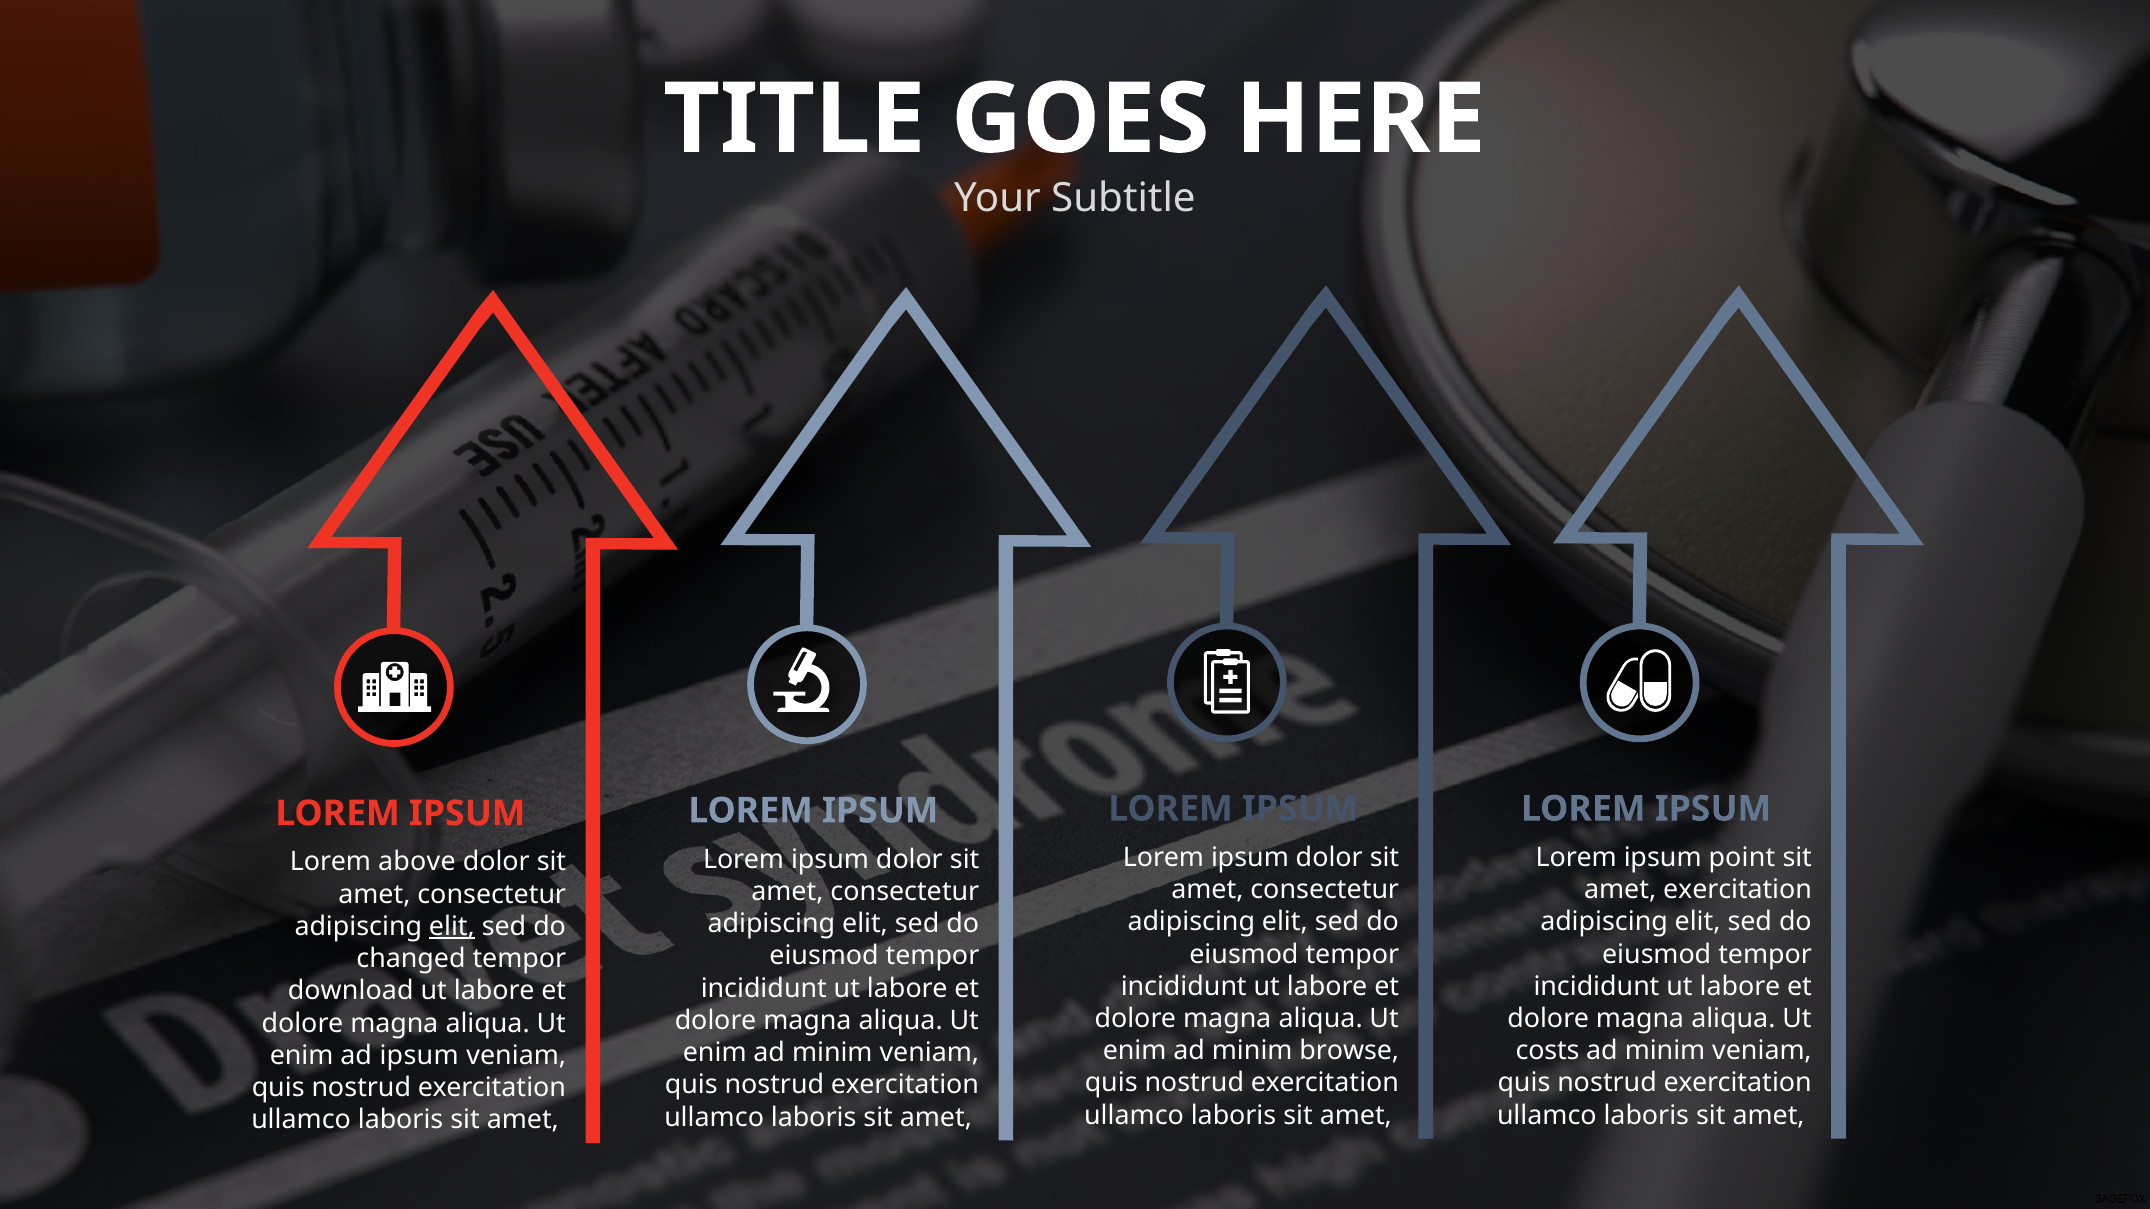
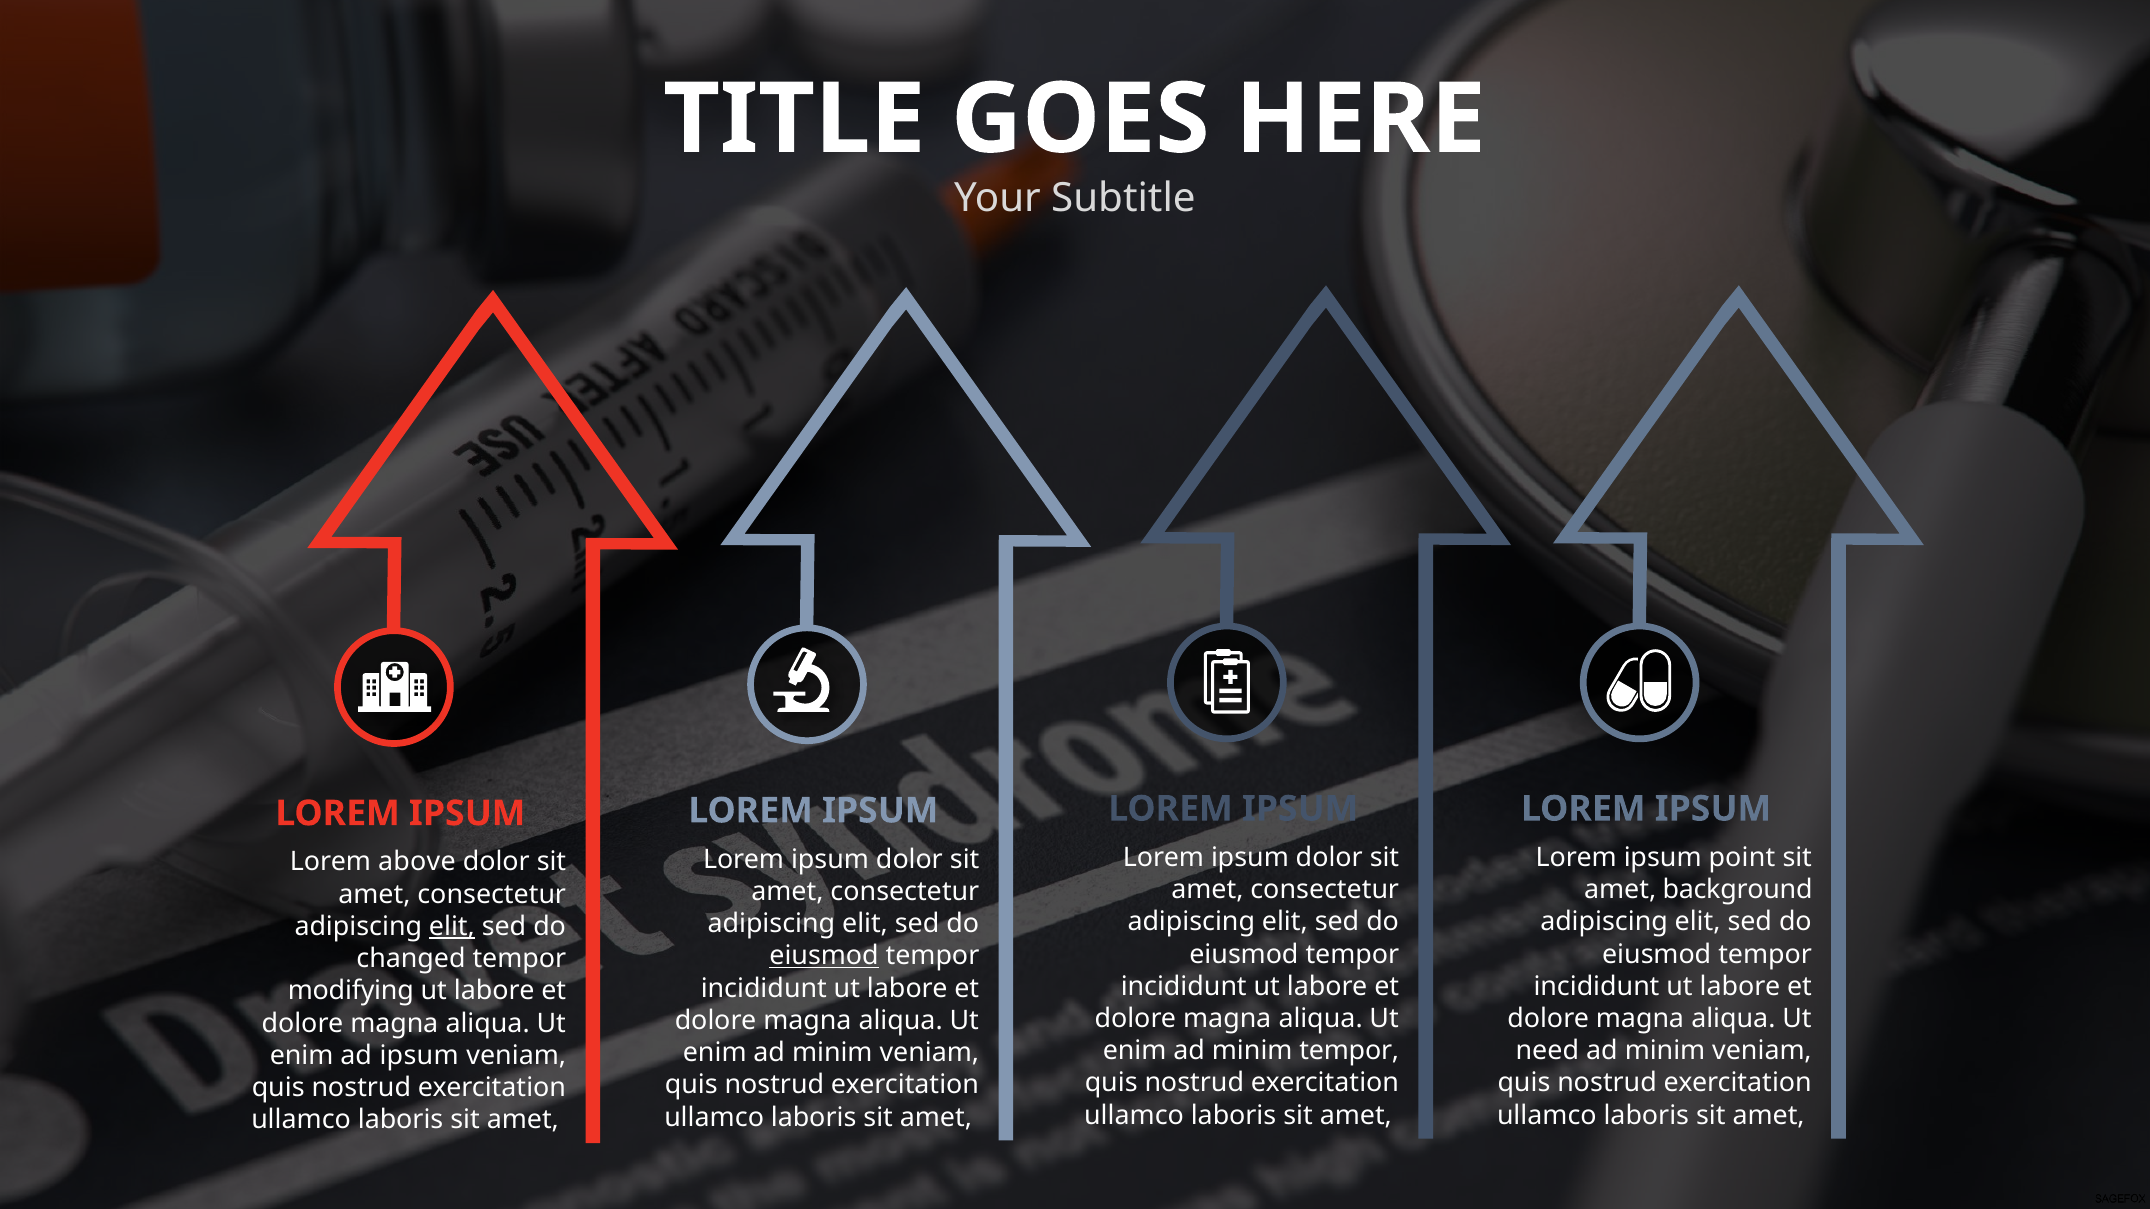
amet exercitation: exercitation -> background
eiusmod at (824, 956) underline: none -> present
download: download -> modifying
minim browse: browse -> tempor
costs: costs -> need
